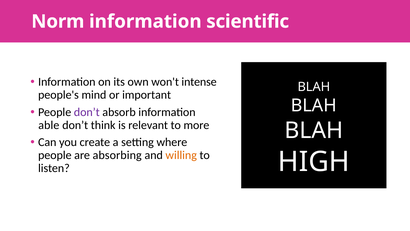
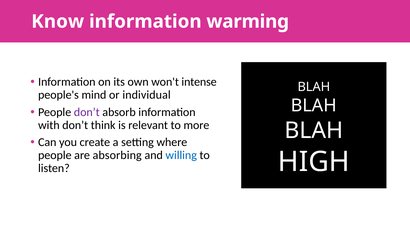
Norm: Norm -> Know
scientific: scientific -> warming
important: important -> individual
able: able -> with
willing colour: orange -> blue
